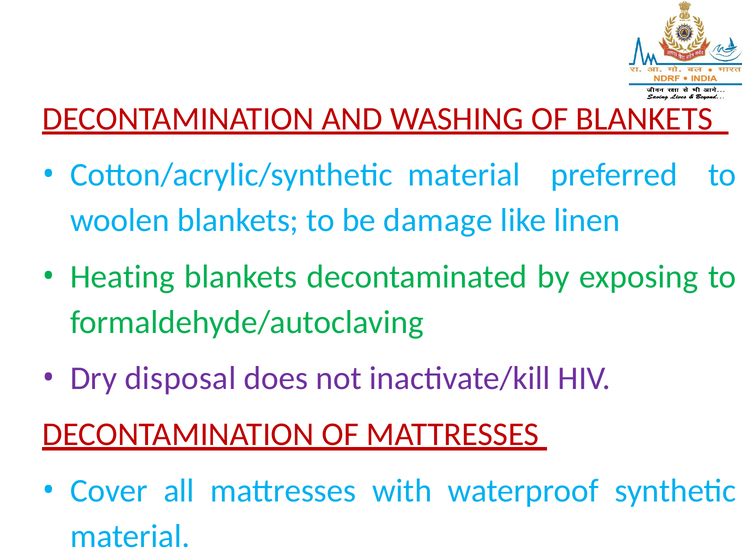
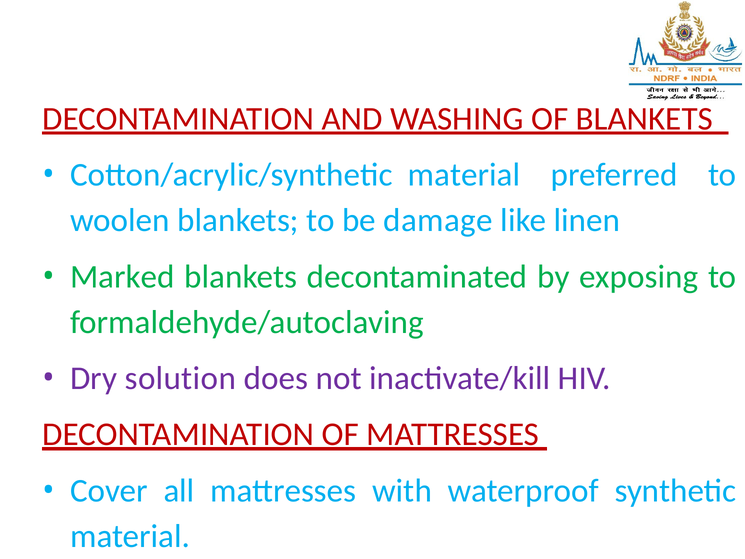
Heating: Heating -> Marked
disposal: disposal -> solution
